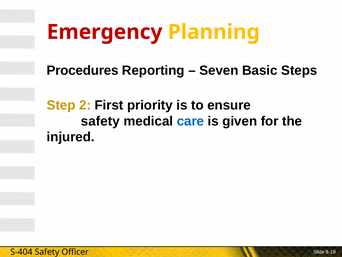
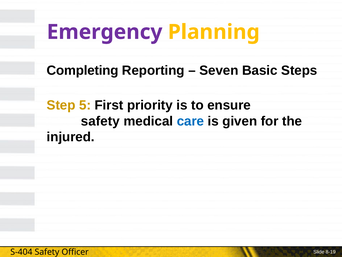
Emergency colour: red -> purple
Procedures: Procedures -> Completing
2: 2 -> 5
